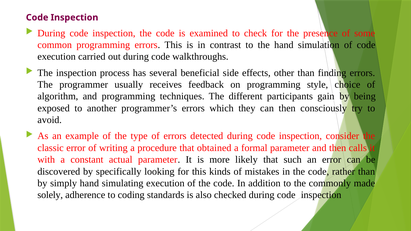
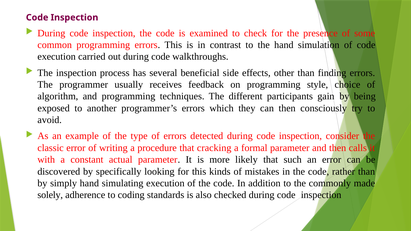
obtained: obtained -> cracking
